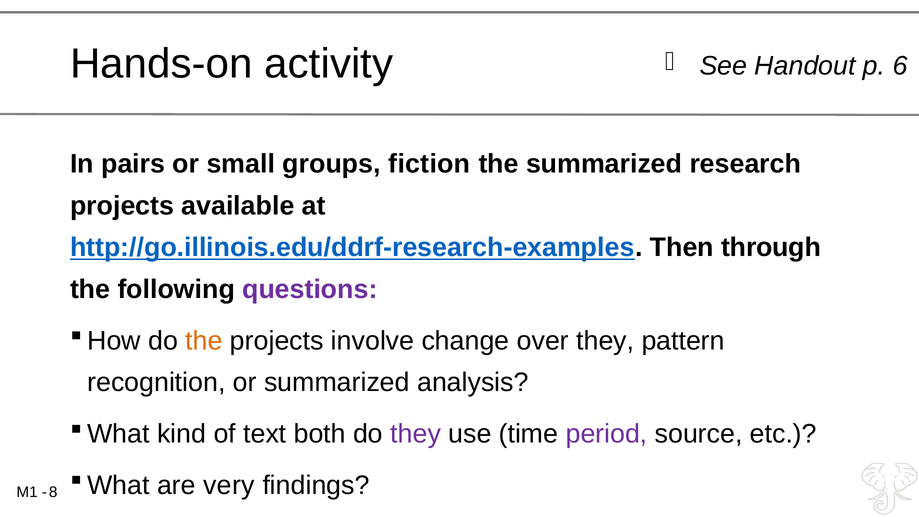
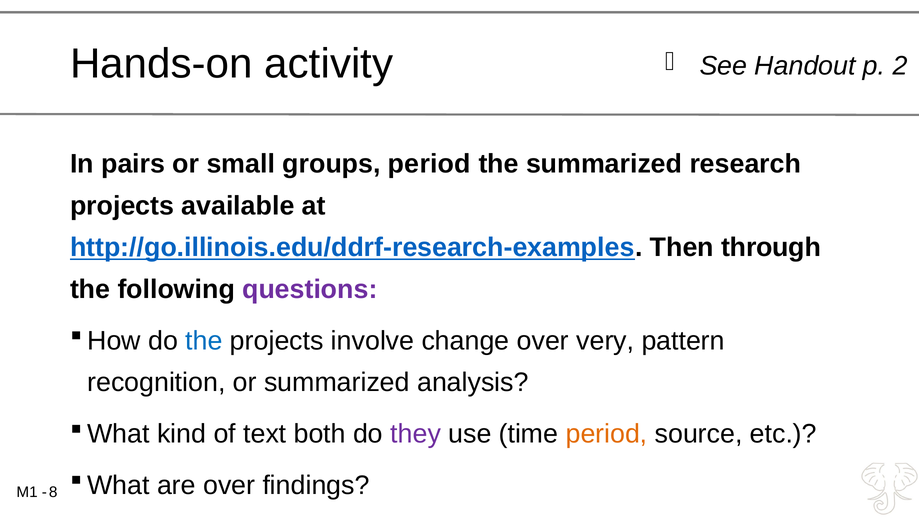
6: 6 -> 2
groups fiction: fiction -> period
the at (204, 341) colour: orange -> blue
over they: they -> very
period at (607, 434) colour: purple -> orange
are very: very -> over
